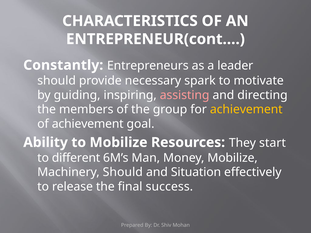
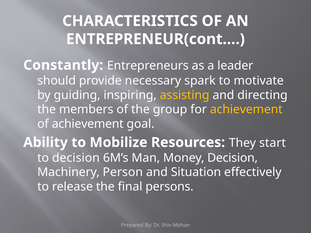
assisting colour: pink -> yellow
to different: different -> decision
Money Mobilize: Mobilize -> Decision
Machinery Should: Should -> Person
success: success -> persons
